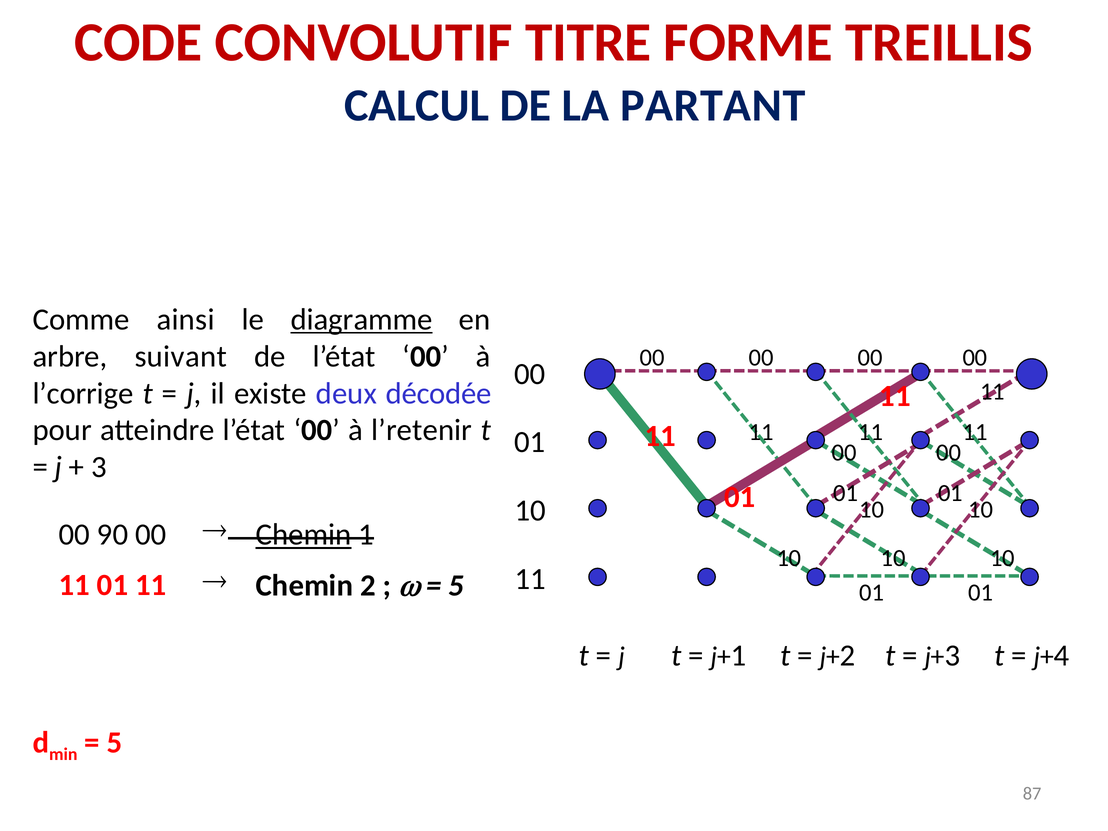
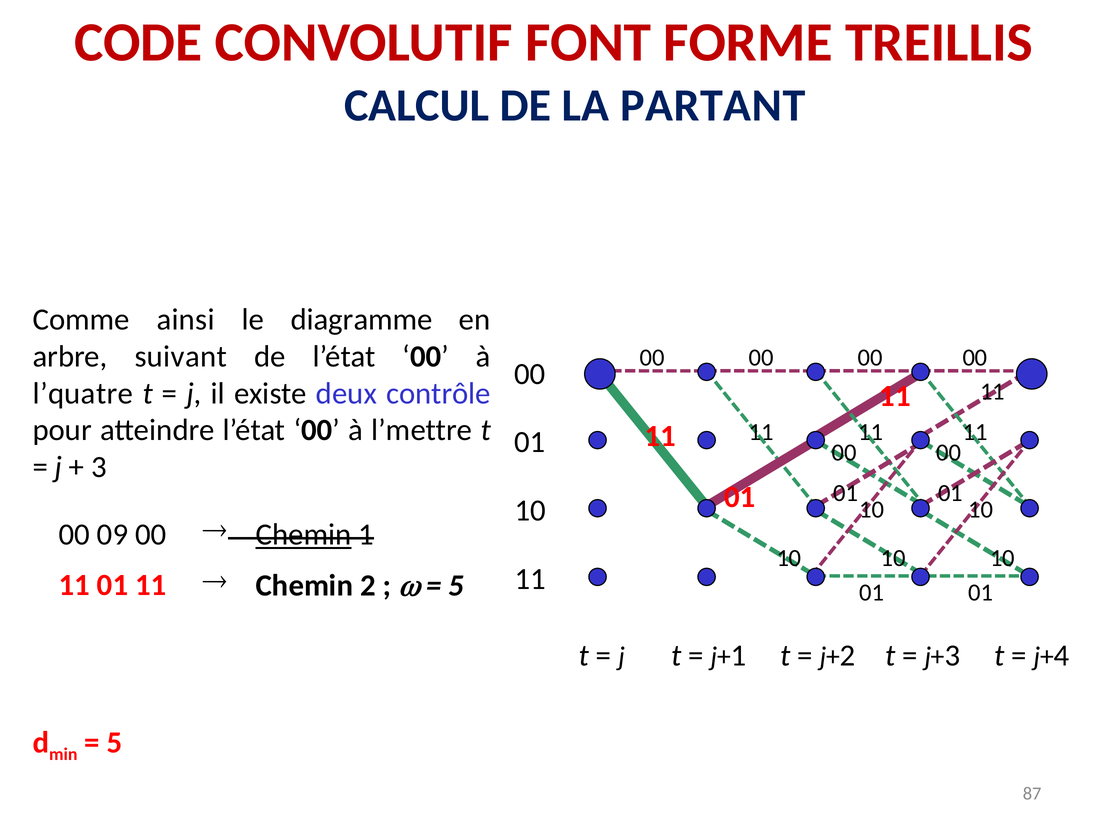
TITRE: TITRE -> FONT
diagramme underline: present -> none
l’corrige: l’corrige -> l’quatre
décodée: décodée -> contrôle
l’retenir: l’retenir -> l’mettre
90: 90 -> 09
